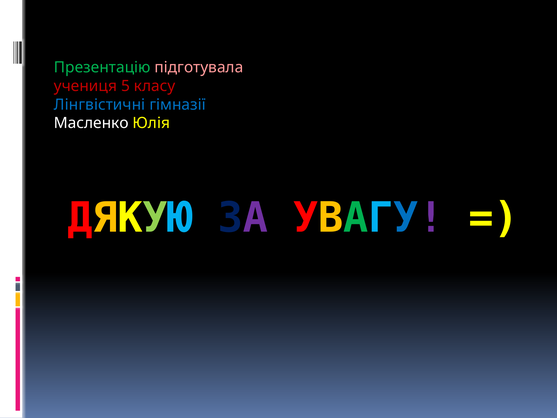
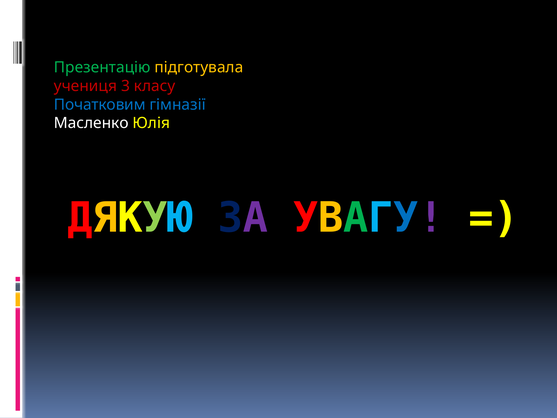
підготувала colour: pink -> yellow
5: 5 -> 3
Лінгвістичні: Лінгвістичні -> Початковим
